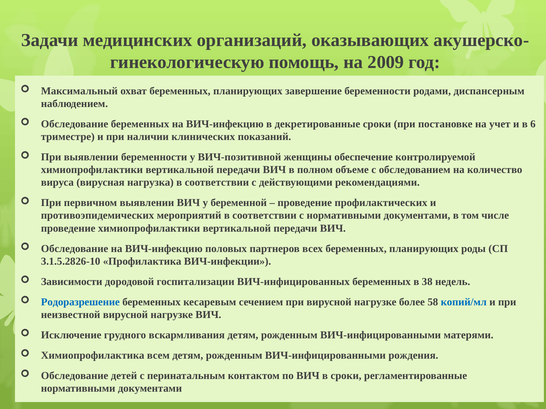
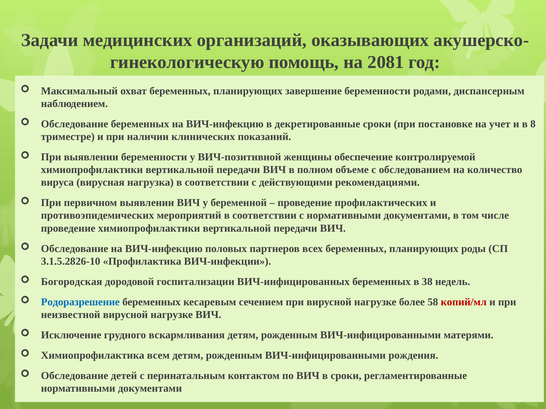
2009: 2009 -> 2081
6: 6 -> 8
Зависимости: Зависимости -> Богородская
копий/мл colour: blue -> red
